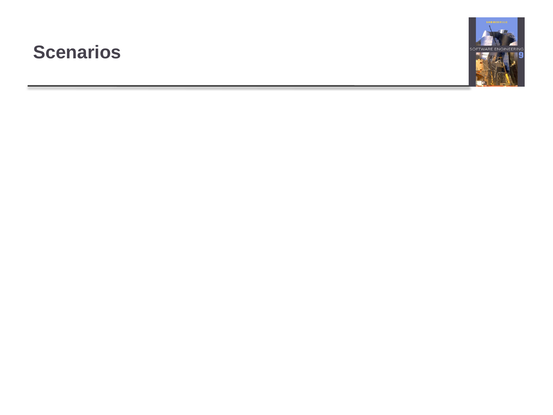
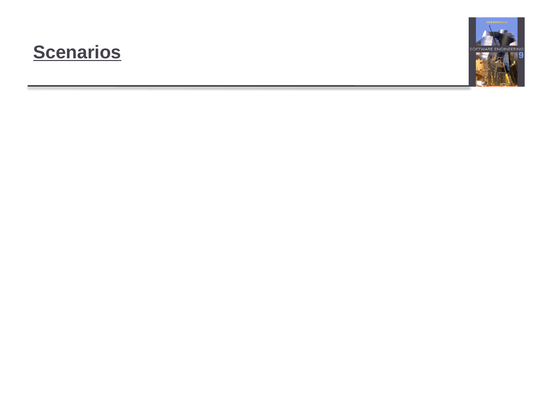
Scenarios underline: none -> present
